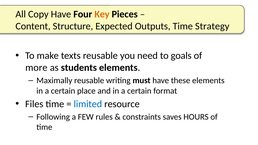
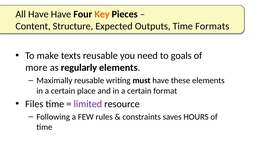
All Copy: Copy -> Have
Strategy: Strategy -> Formats
students: students -> regularly
limited colour: blue -> purple
